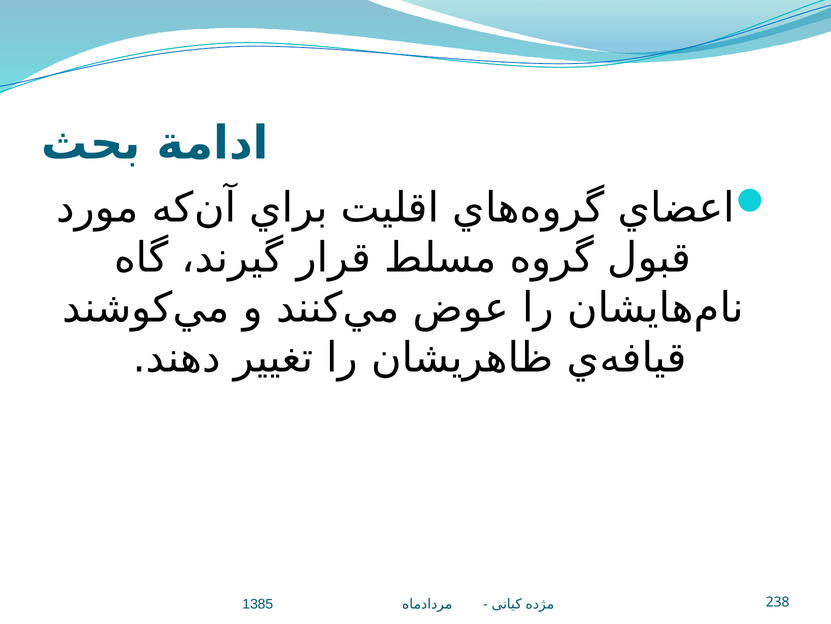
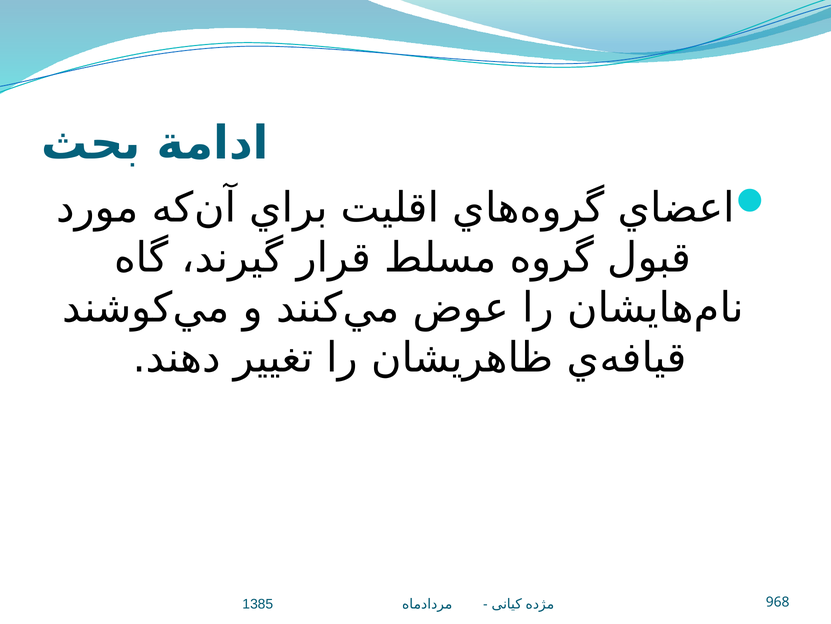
238: 238 -> 968
